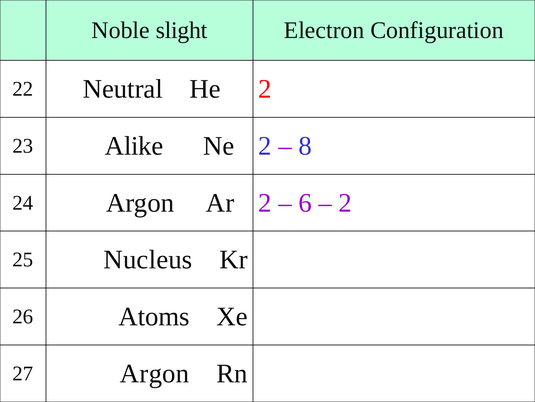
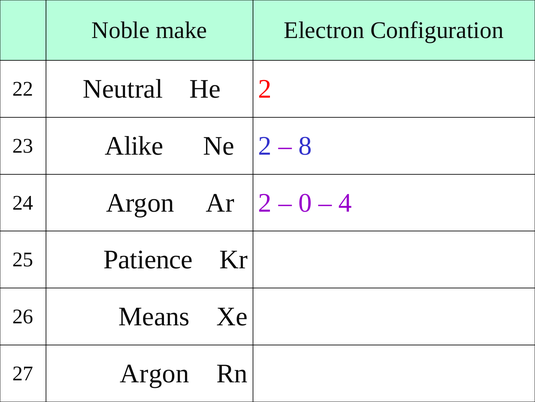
slight: slight -> make
6: 6 -> 0
2 at (345, 202): 2 -> 4
Nucleus: Nucleus -> Patience
Atoms: Atoms -> Means
